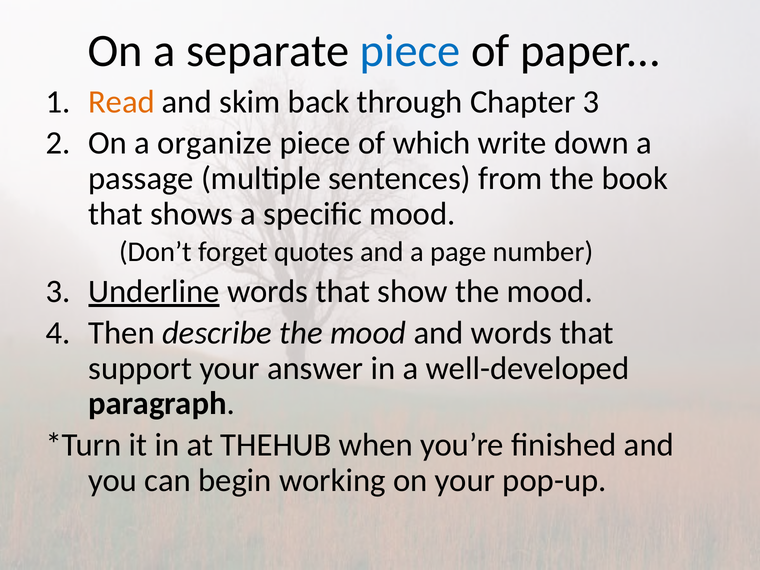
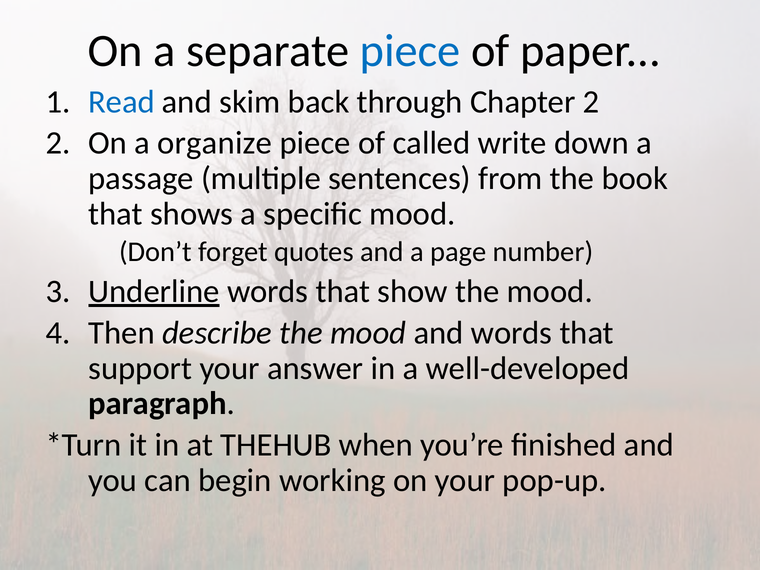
Read colour: orange -> blue
Chapter 3: 3 -> 2
which: which -> called
